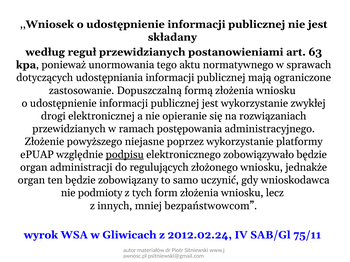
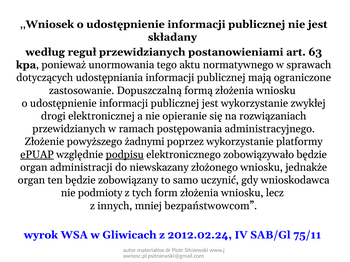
niejasne: niejasne -> żadnymi
ePUAP underline: none -> present
regulujących: regulujących -> niewskazany
